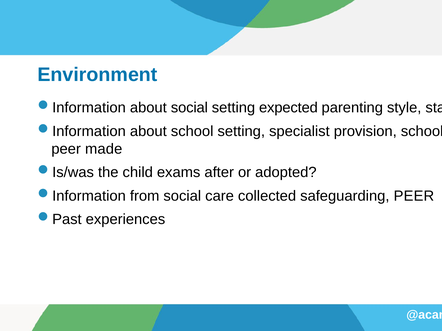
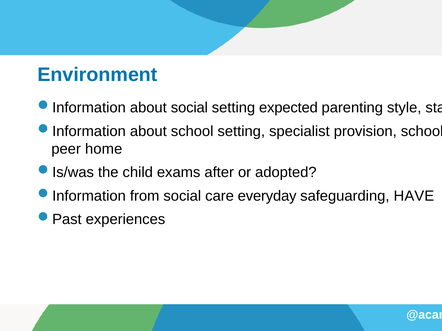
made: made -> home
collected: collected -> everyday
safeguarding PEER: PEER -> HAVE
